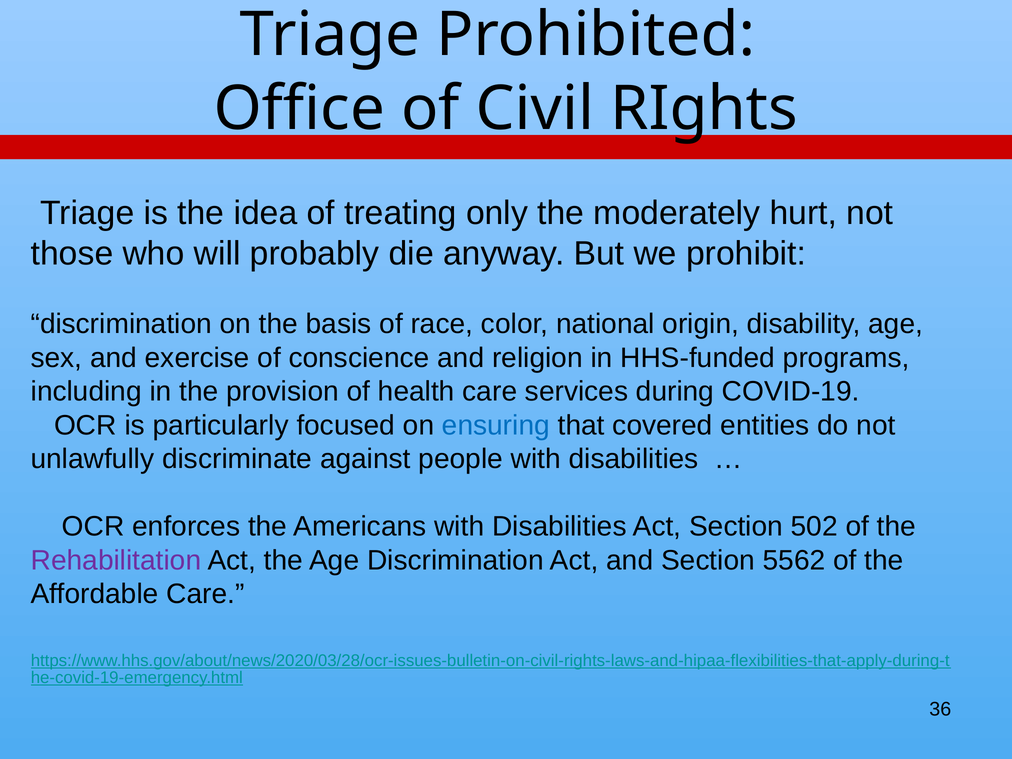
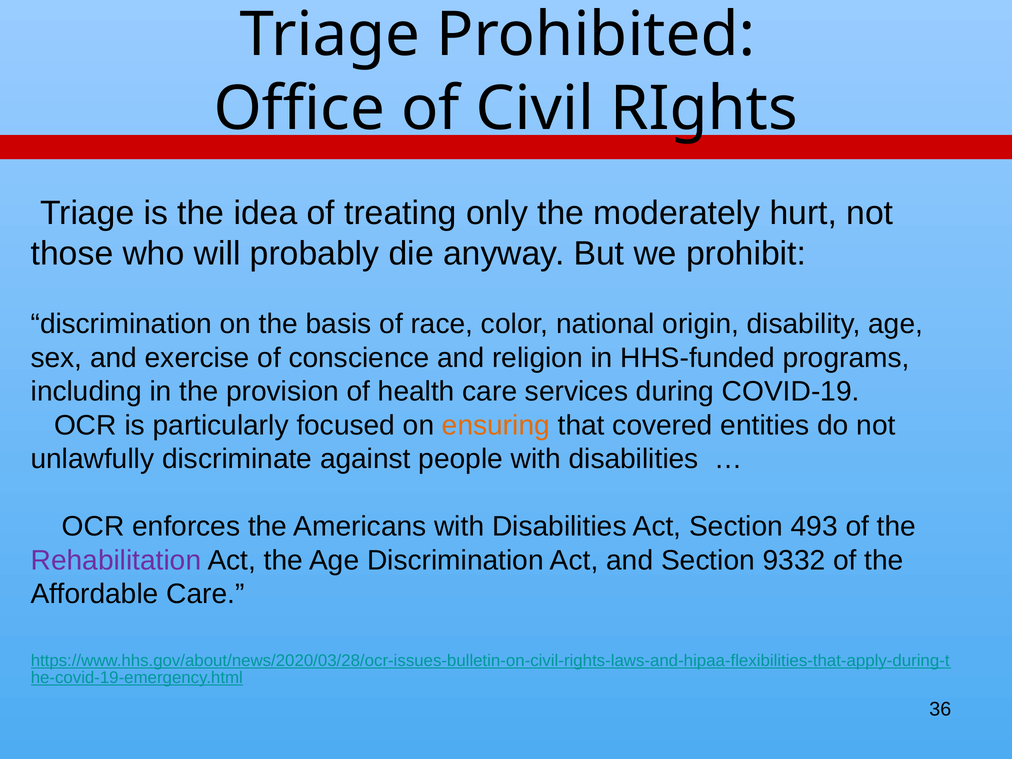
ensuring colour: blue -> orange
502: 502 -> 493
5562: 5562 -> 9332
